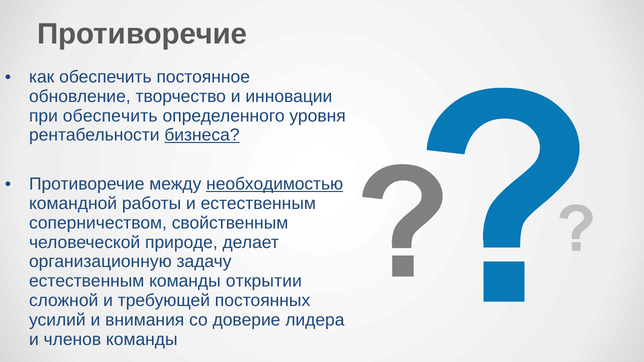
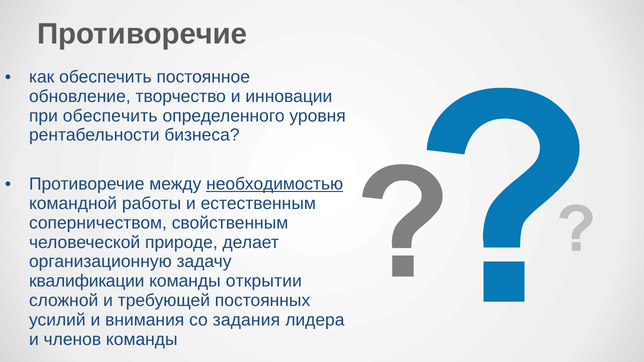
бизнеса underline: present -> none
естественным at (87, 281): естественным -> квалификации
доверие: доверие -> задания
